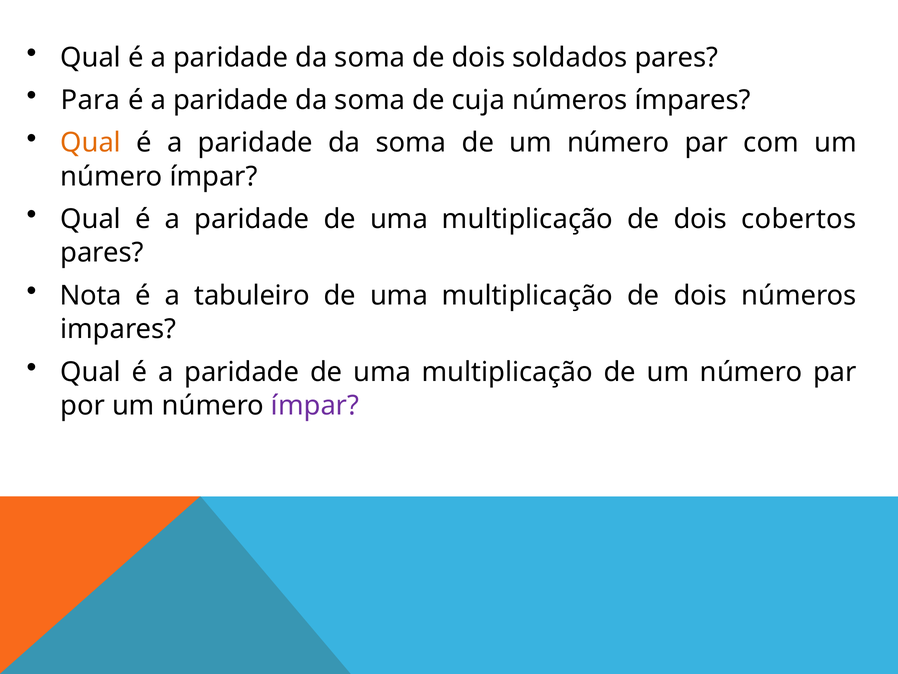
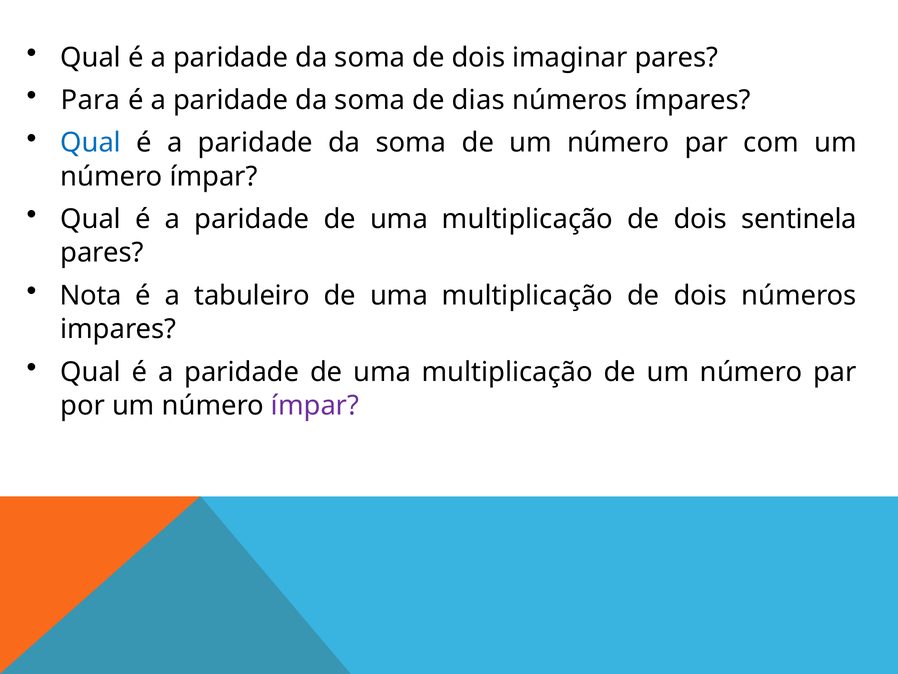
soldados: soldados -> imaginar
cuja: cuja -> dias
Qual at (91, 143) colour: orange -> blue
cobertos: cobertos -> sentinela
